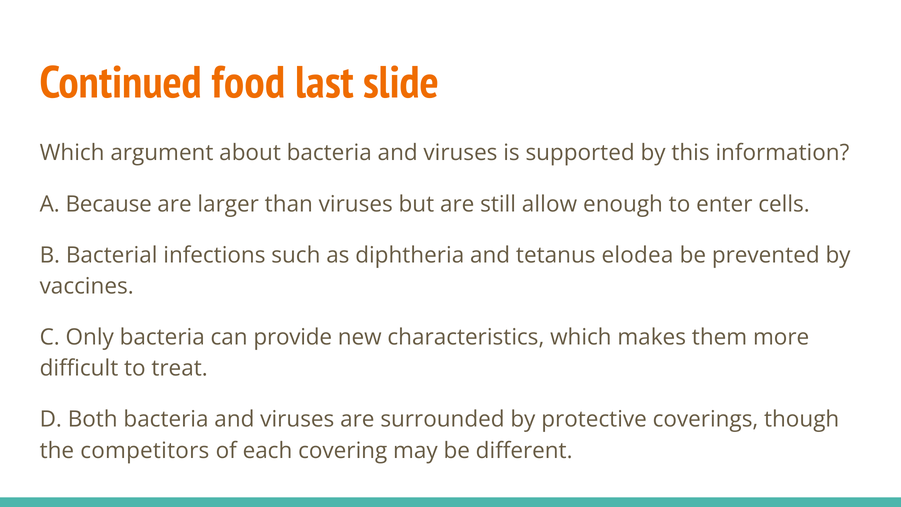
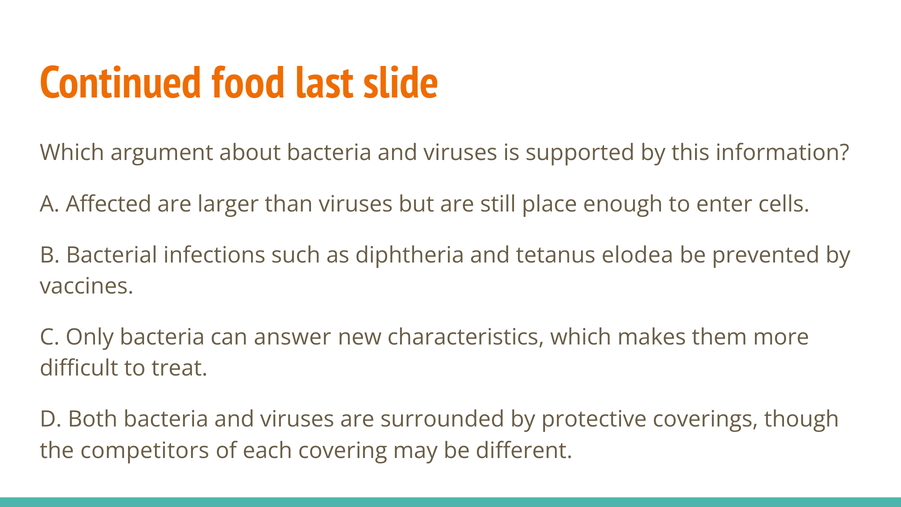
Because: Because -> Affected
allow: allow -> place
provide: provide -> answer
